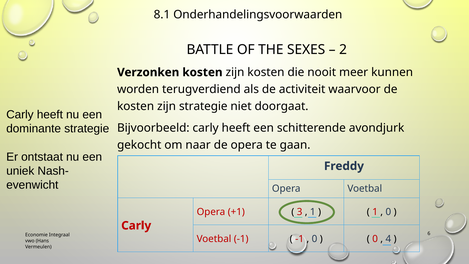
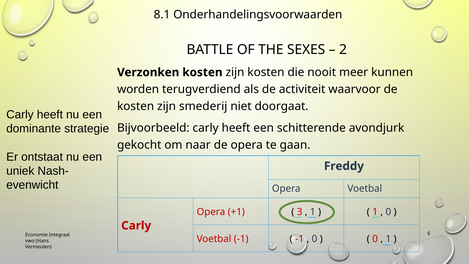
zijn strategie: strategie -> smederij
4 at (388, 239): 4 -> 1
